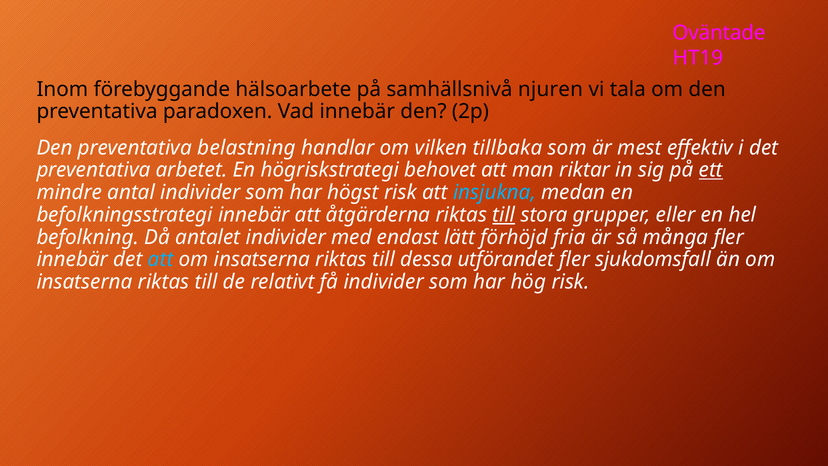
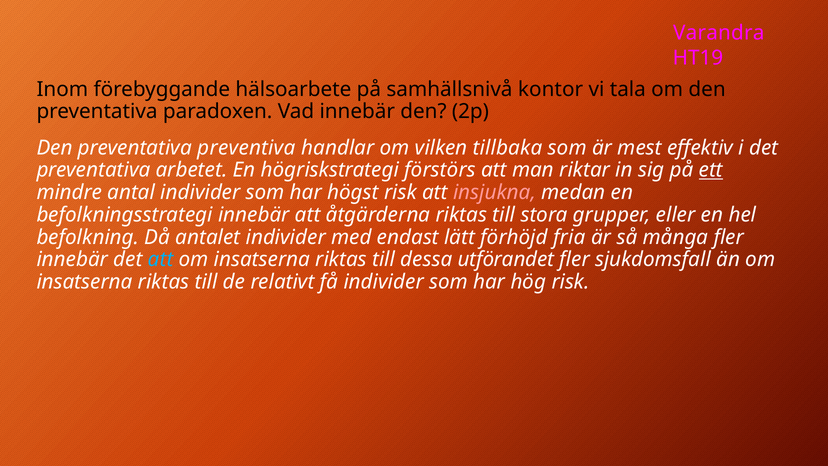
Oväntade: Oväntade -> Varandra
njuren: njuren -> kontor
belastning: belastning -> preventiva
behovet: behovet -> förstörs
insjukna colour: light blue -> pink
till at (504, 215) underline: present -> none
